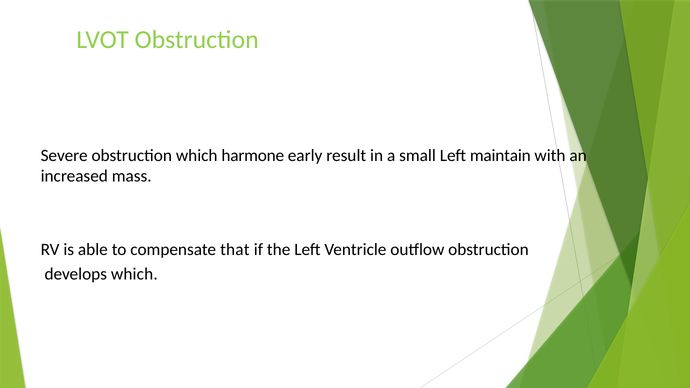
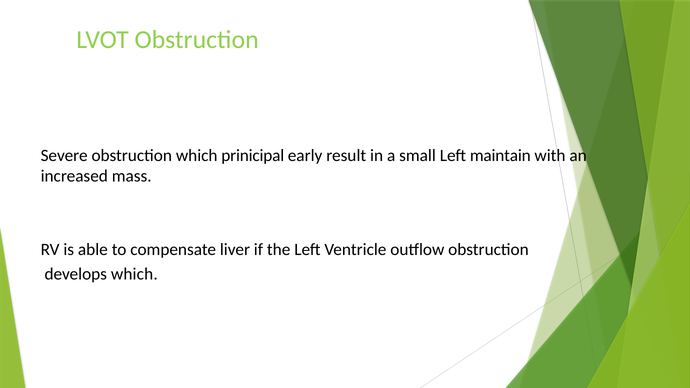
harmone: harmone -> prinicipal
that: that -> liver
